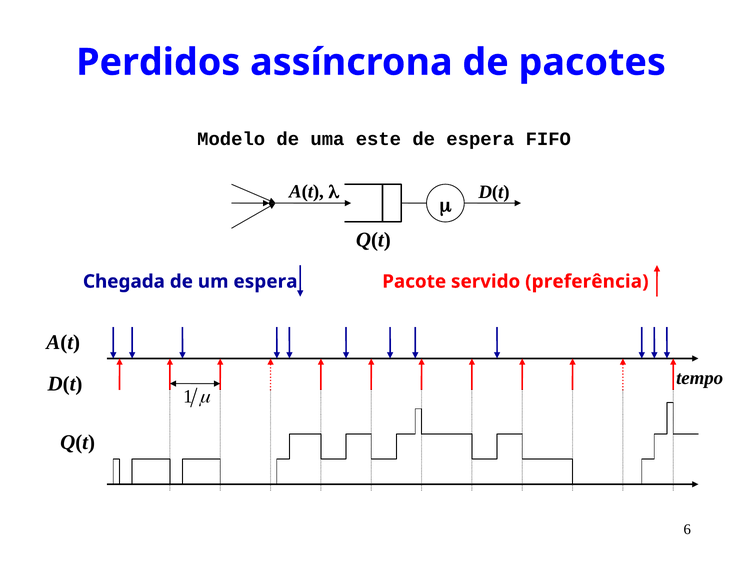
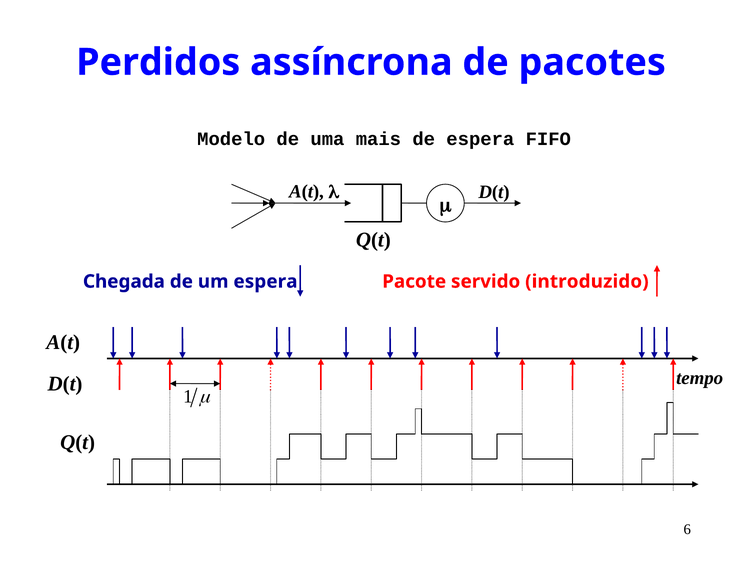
este: este -> mais
preferência: preferência -> introduzido
